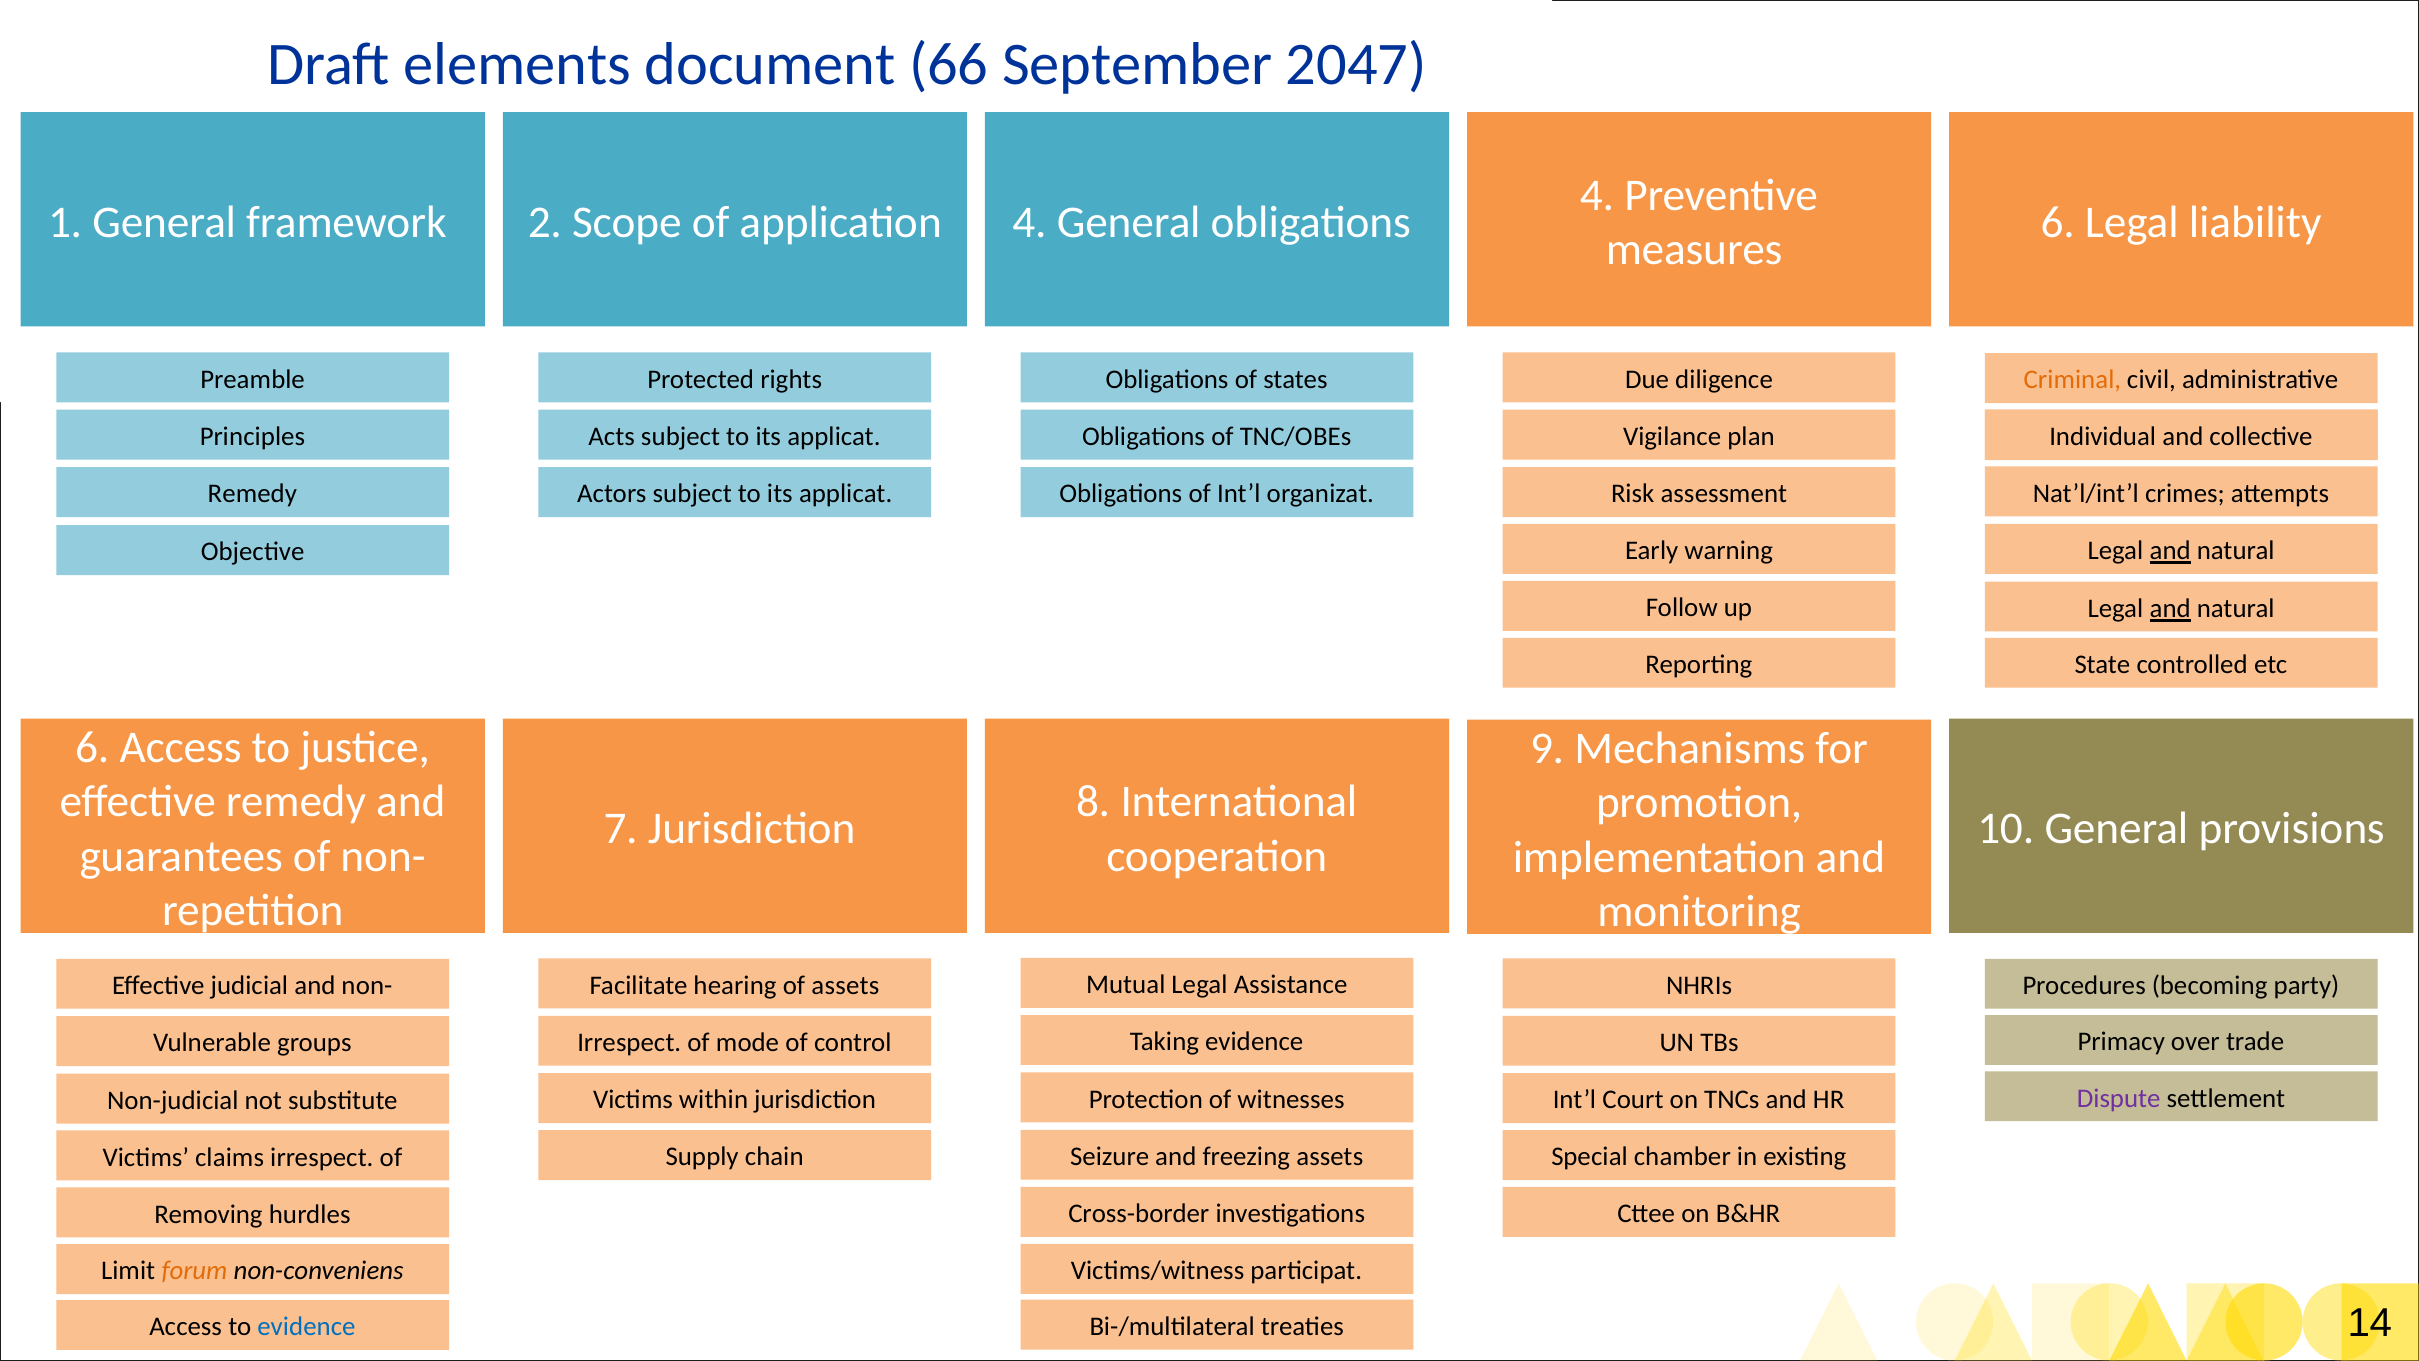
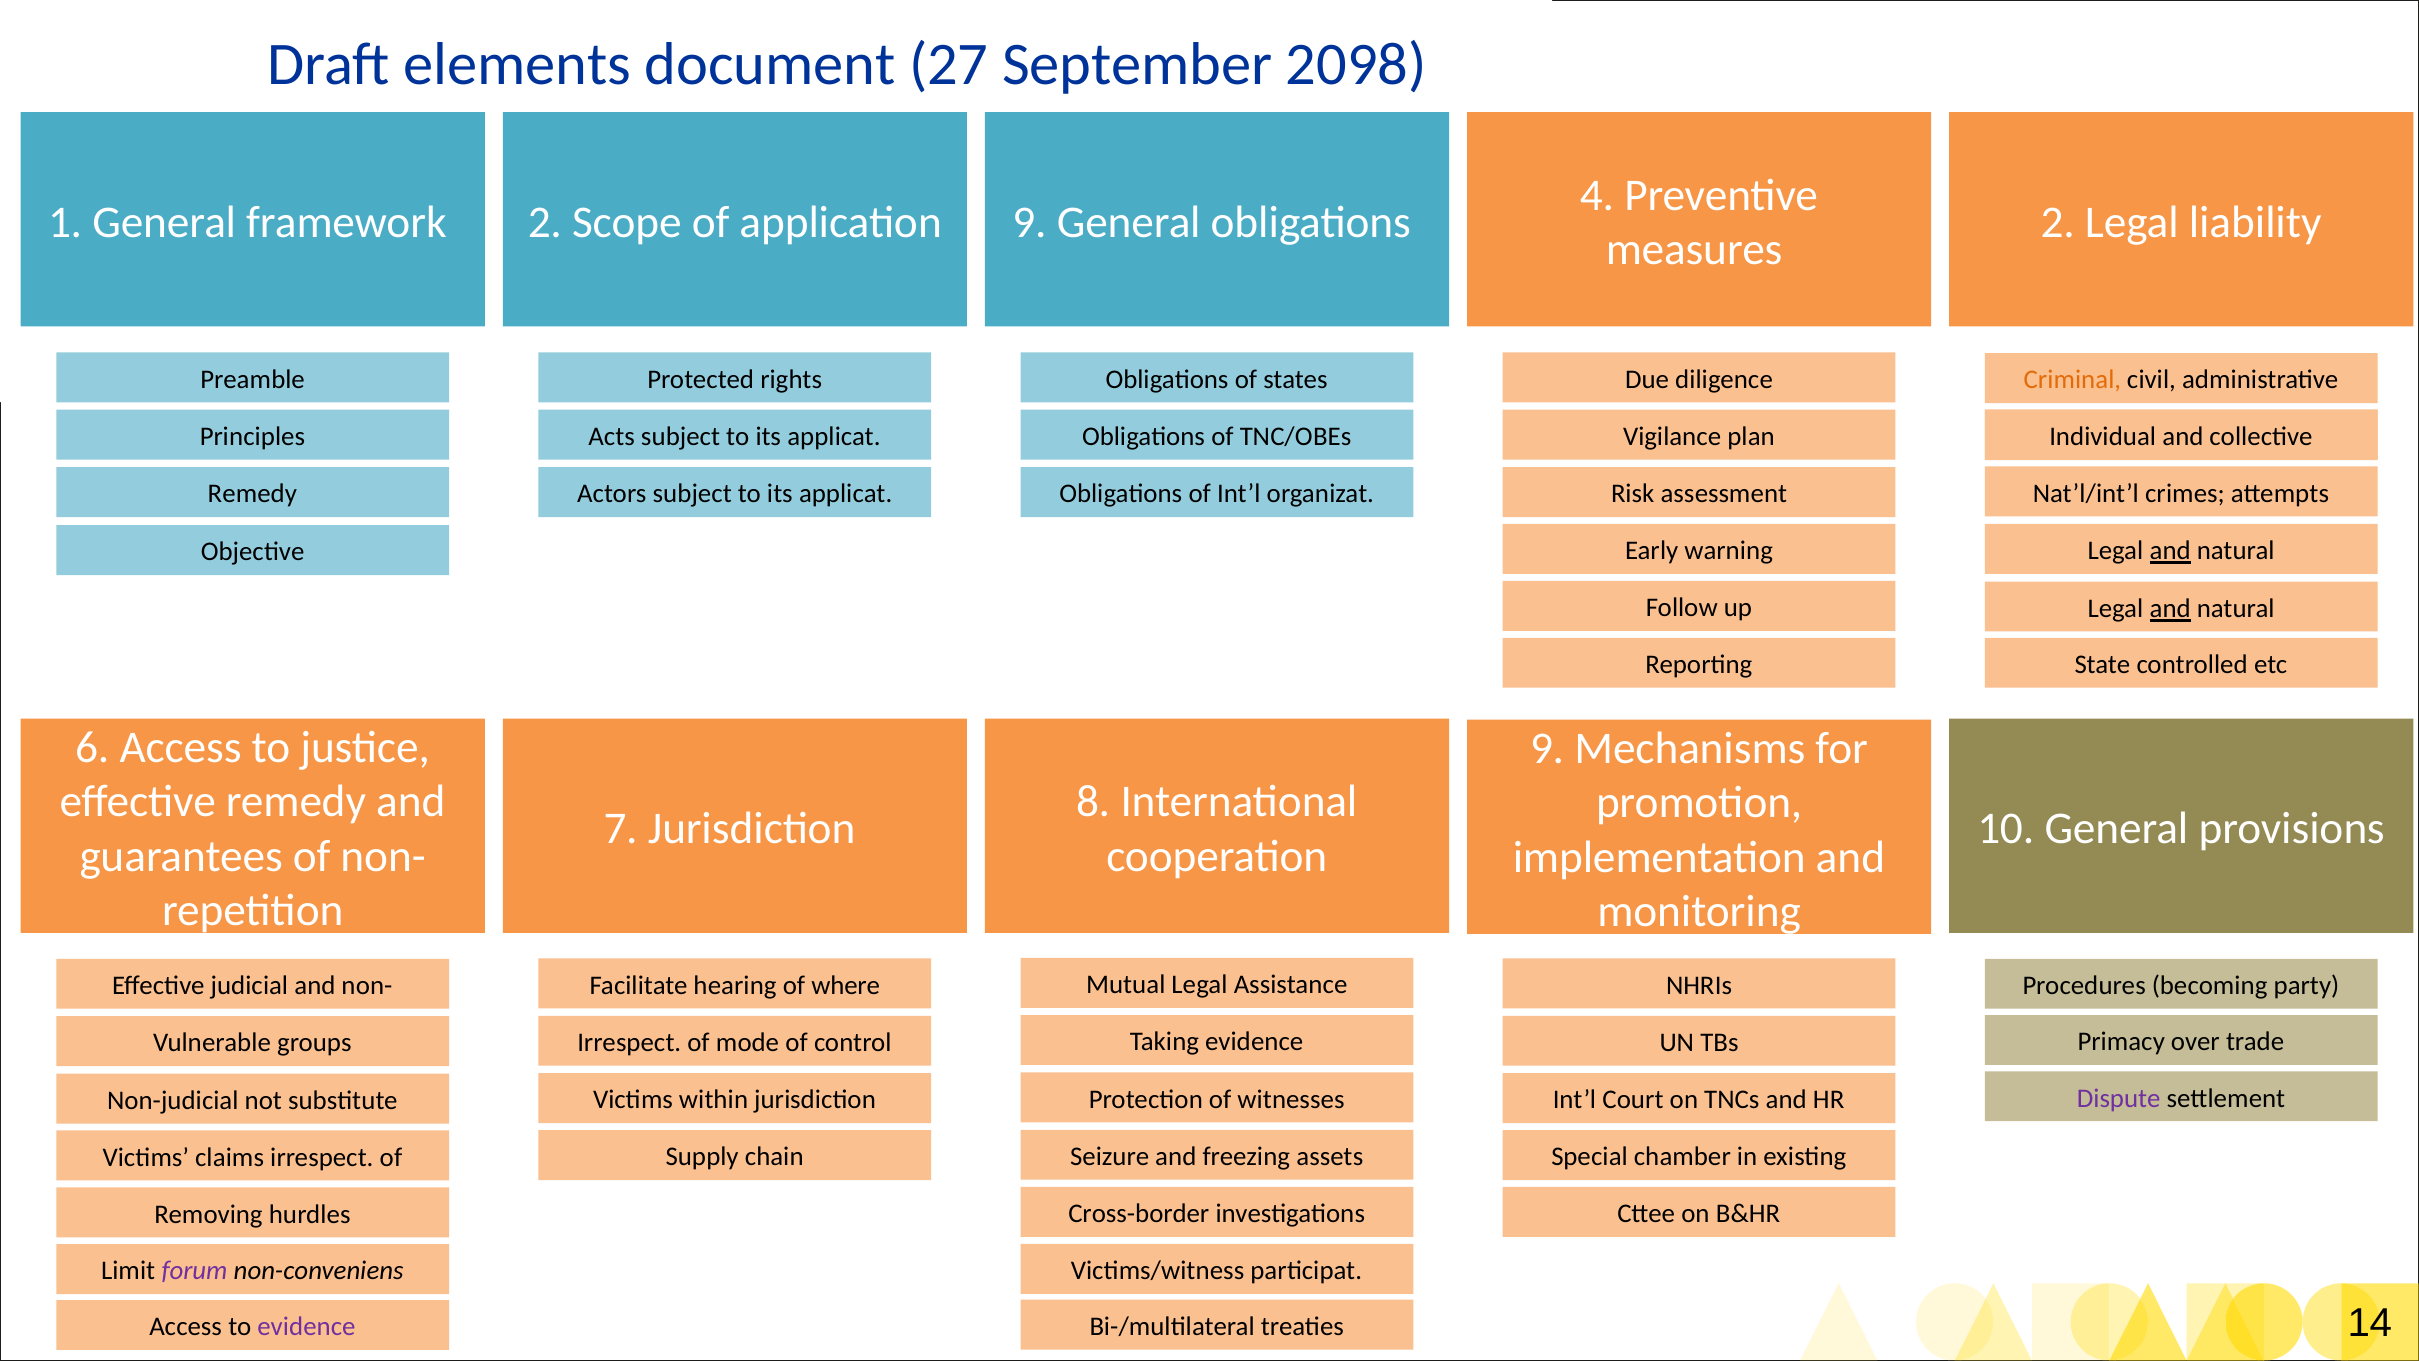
66: 66 -> 27
2047: 2047 -> 2098
application 4: 4 -> 9
framework 6: 6 -> 2
of assets: assets -> where
forum colour: orange -> purple
evidence at (306, 1327) colour: blue -> purple
